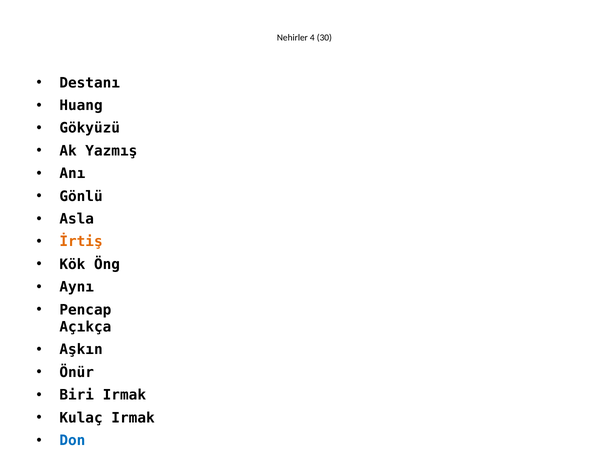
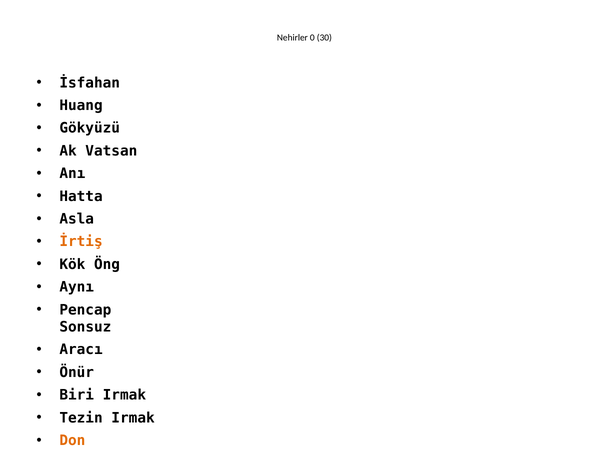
4: 4 -> 0
Destanı: Destanı -> İsfahan
Yazmış: Yazmış -> Vatsan
Gönlü: Gönlü -> Hatta
Açıkça: Açıkça -> Sonsuz
Aşkın: Aşkın -> Aracı
Kulaç: Kulaç -> Tezin
Don colour: blue -> orange
